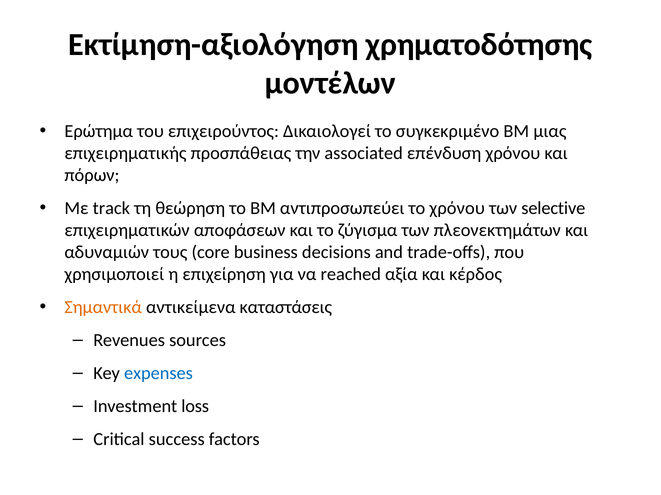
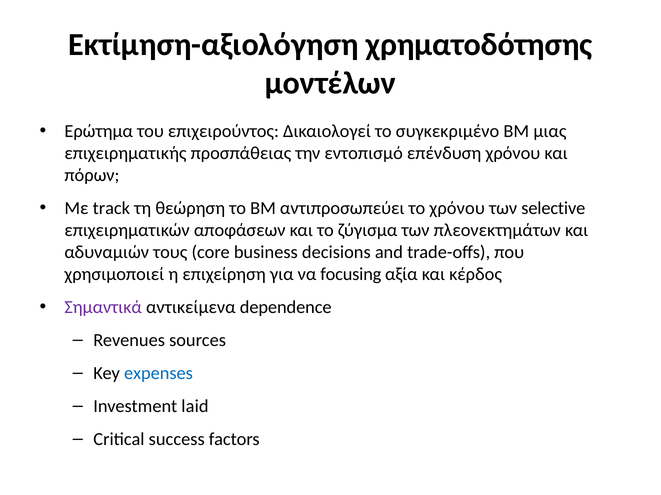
associated: associated -> εντοπισμό
reached: reached -> focusing
Σημαντικά colour: orange -> purple
καταστάσεις: καταστάσεις -> dependence
loss: loss -> laid
